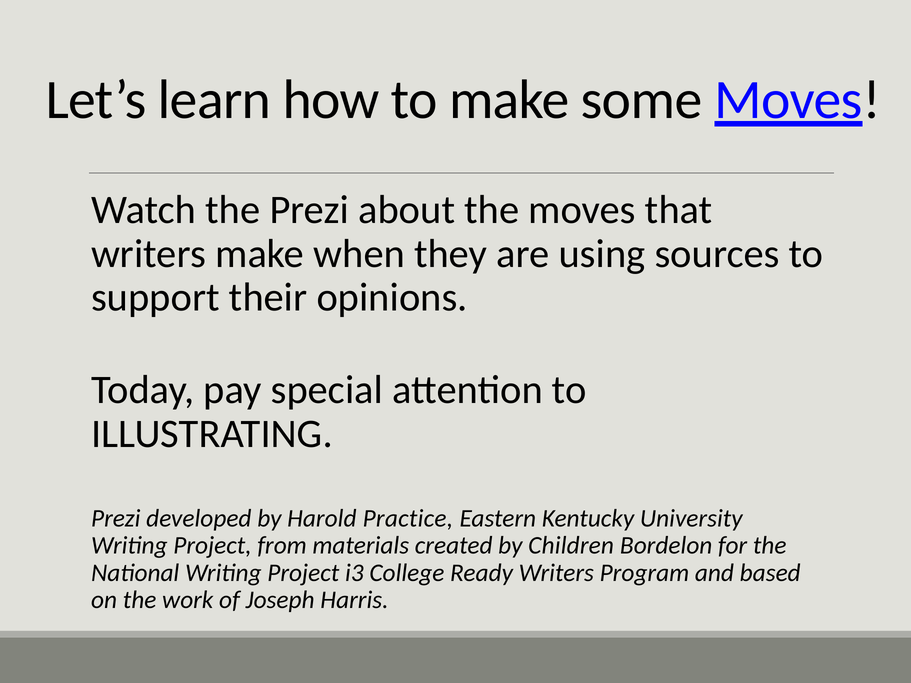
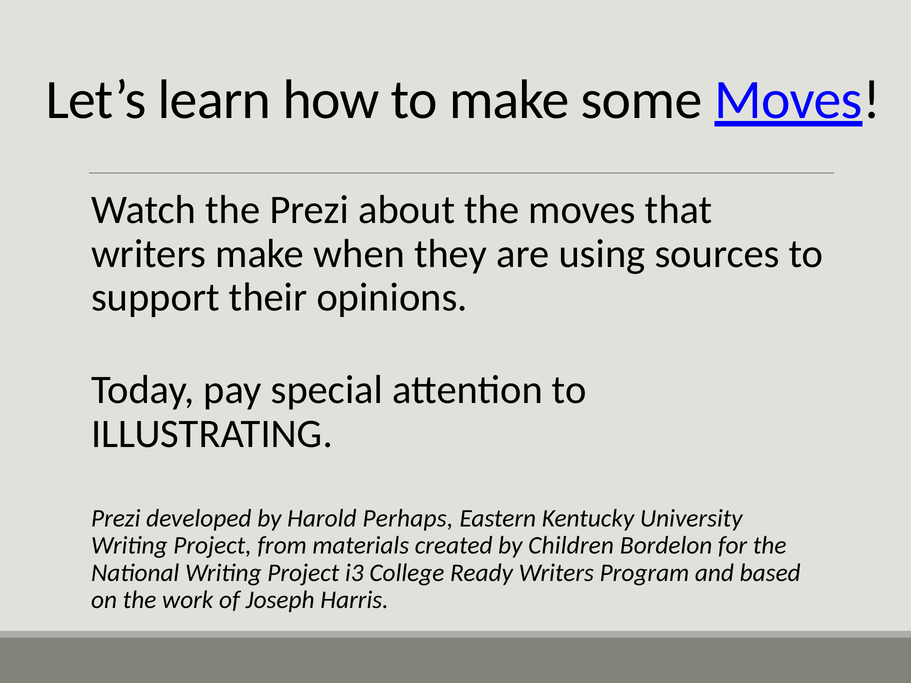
Practice: Practice -> Perhaps
